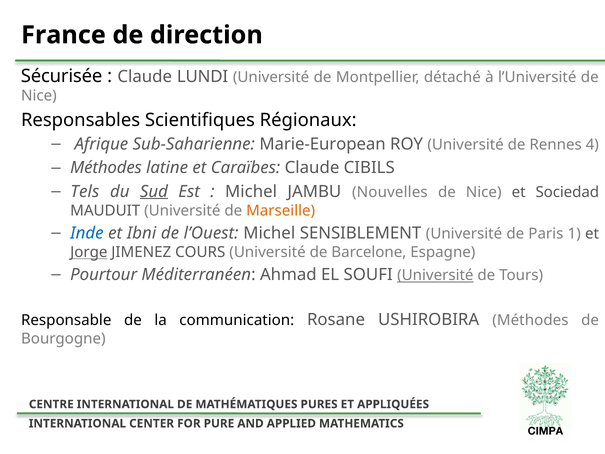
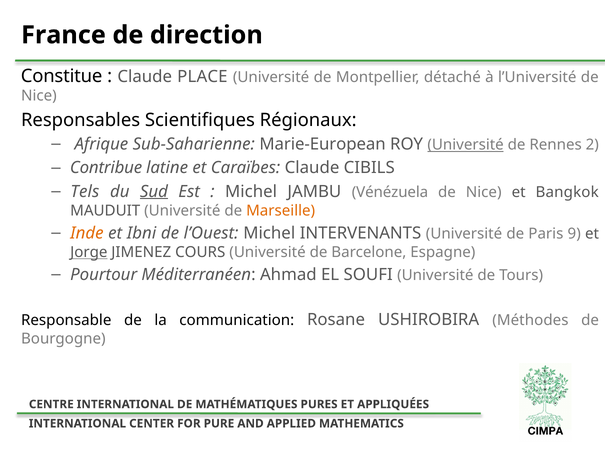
Sécurisée: Sécurisée -> Constitue
LUNDI: LUNDI -> PLACE
Université at (466, 145) underline: none -> present
4: 4 -> 2
Méthodes at (106, 168): Méthodes -> Contribue
Nouvelles: Nouvelles -> Vénézuela
Sociedad: Sociedad -> Bangkok
Inde colour: blue -> orange
SENSIBLEMENT: SENSIBLEMENT -> INTERVENANTS
1: 1 -> 9
Université at (435, 275) underline: present -> none
